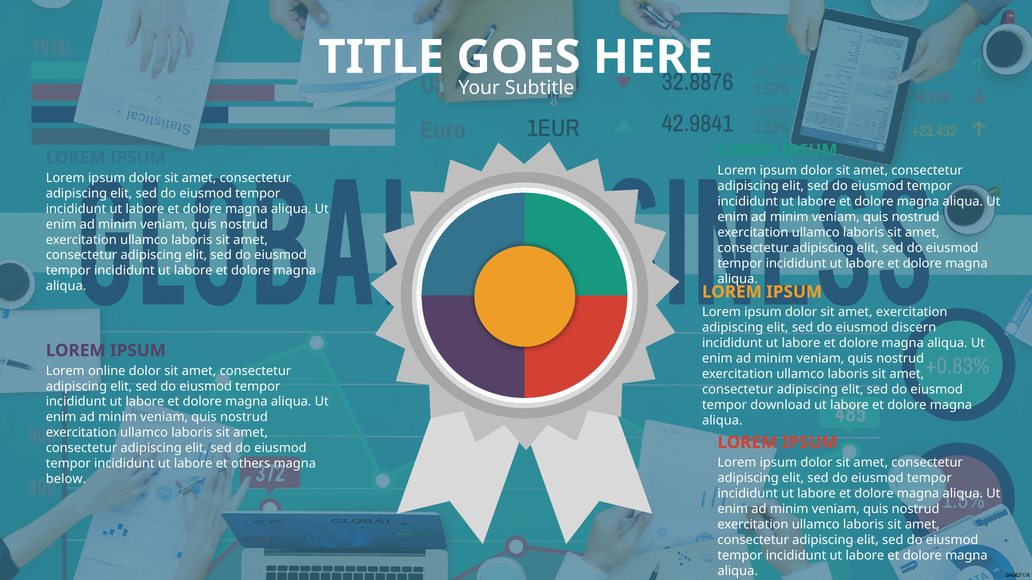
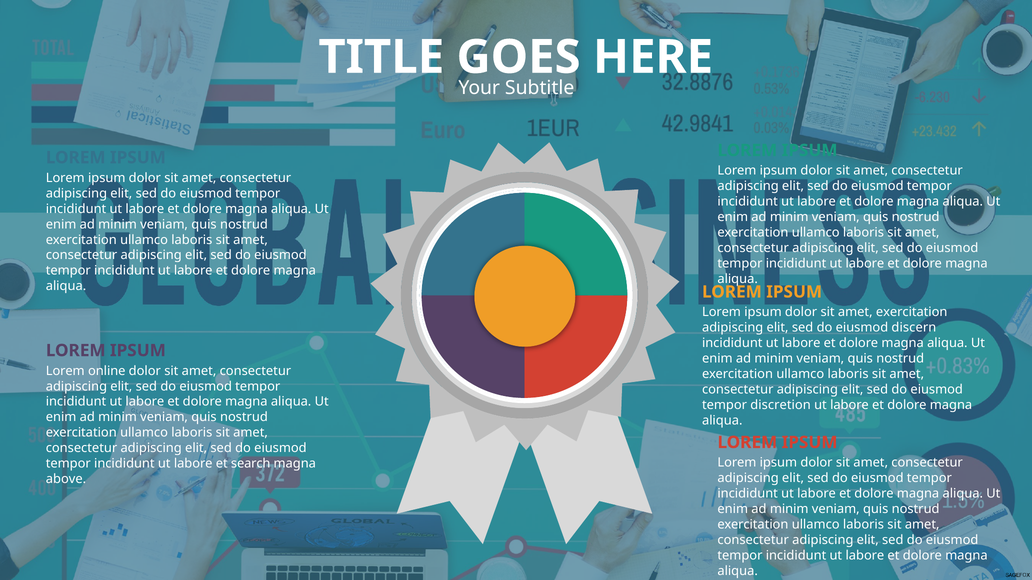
download: download -> discretion
others: others -> search
below: below -> above
